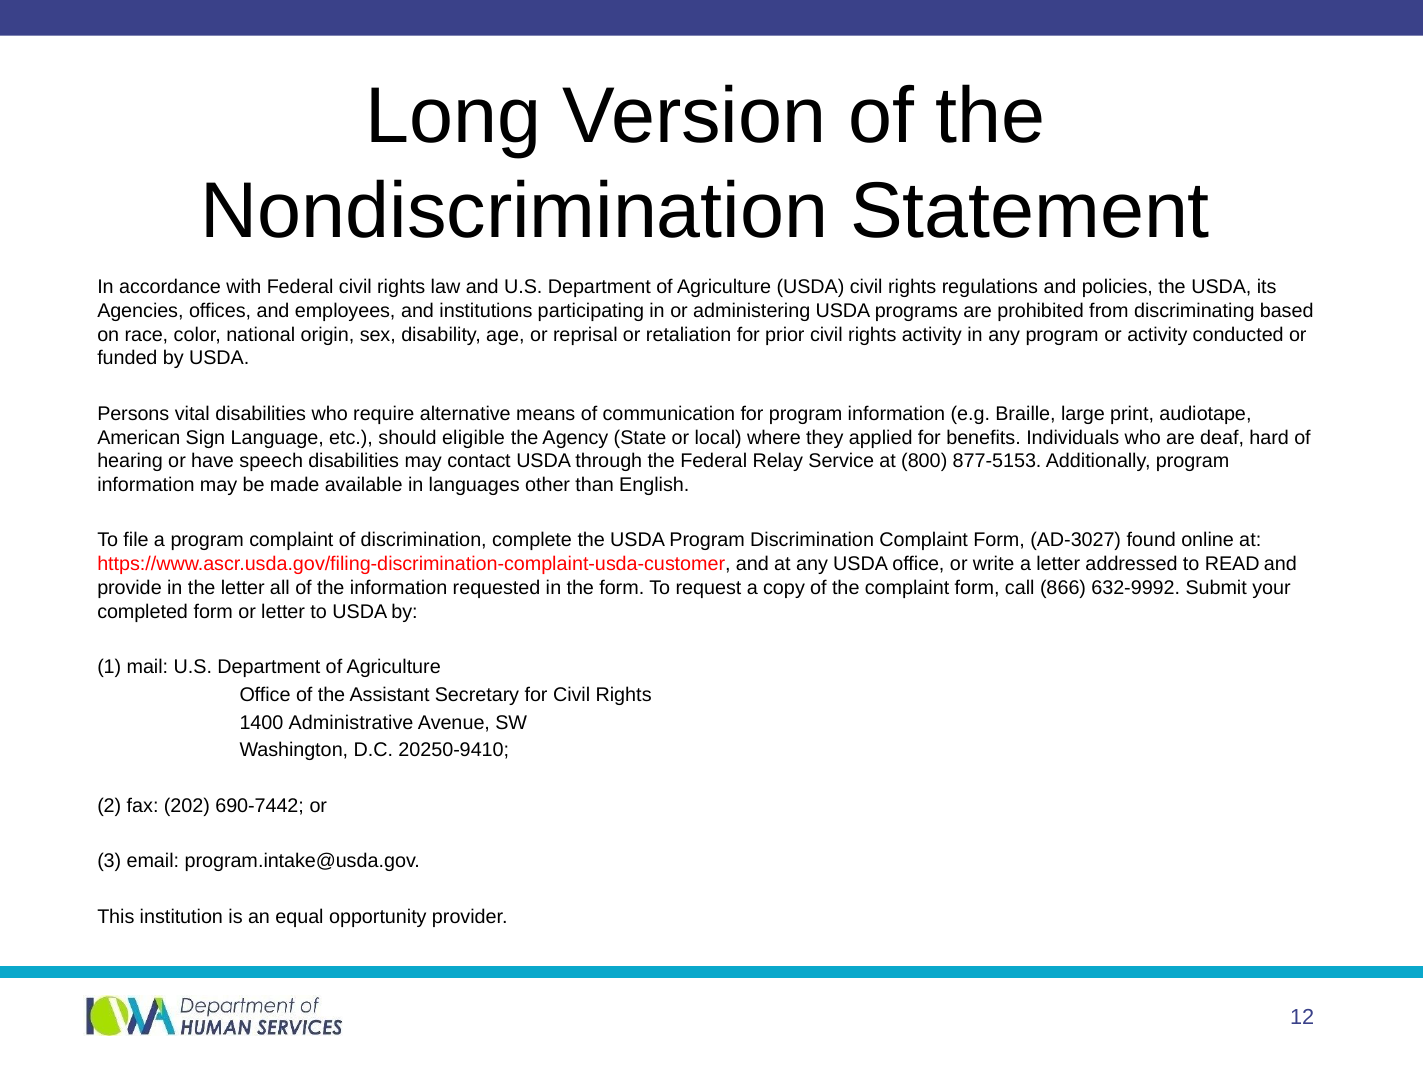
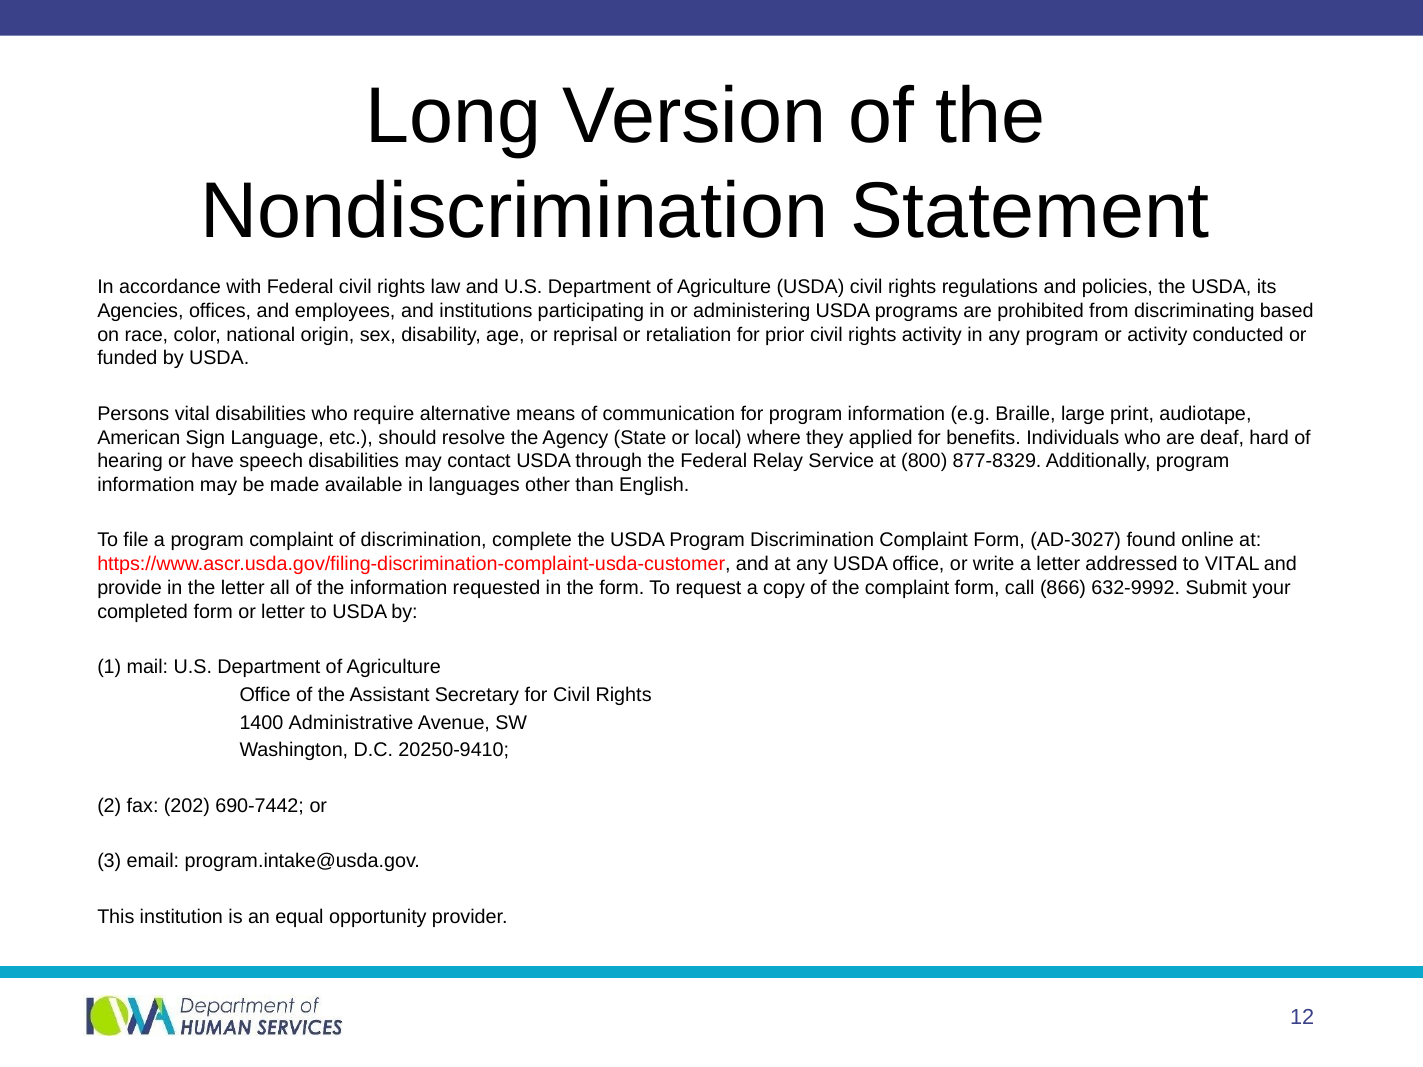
eligible: eligible -> resolve
877-5153: 877-5153 -> 877-8329
to READ: READ -> VITAL
